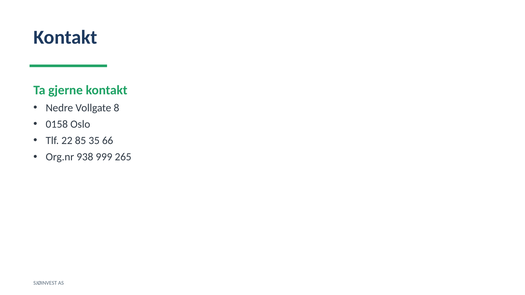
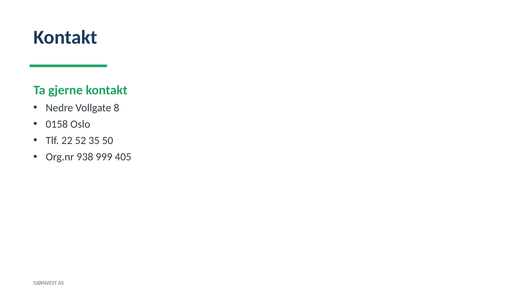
85: 85 -> 52
66: 66 -> 50
265: 265 -> 405
